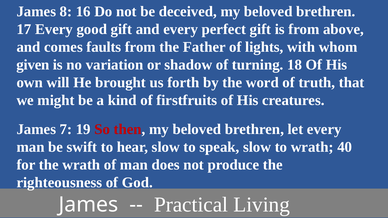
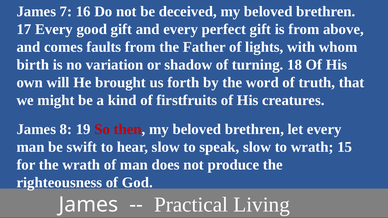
8: 8 -> 7
given: given -> birth
7: 7 -> 8
40: 40 -> 15
